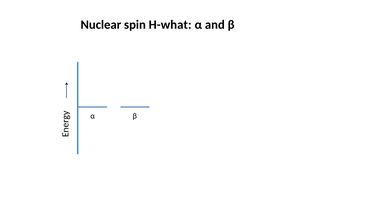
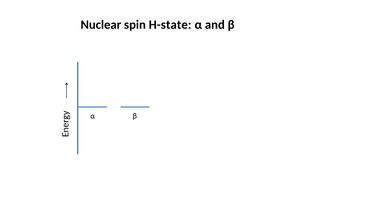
H-what: H-what -> H-state
